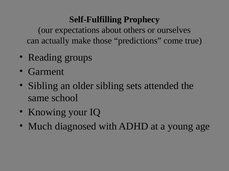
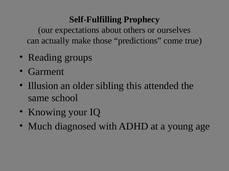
Sibling at (43, 86): Sibling -> Illusion
sets: sets -> this
